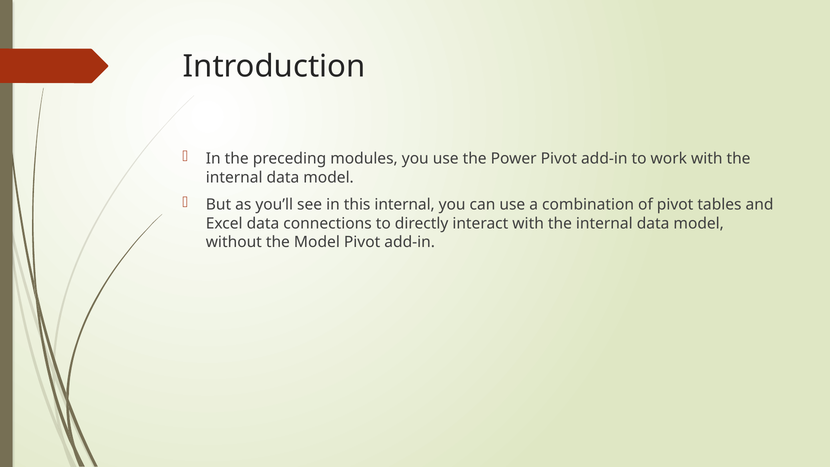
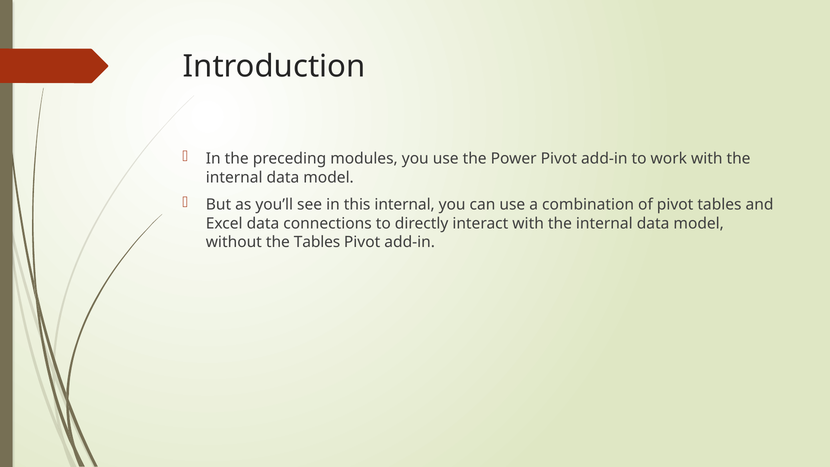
the Model: Model -> Tables
